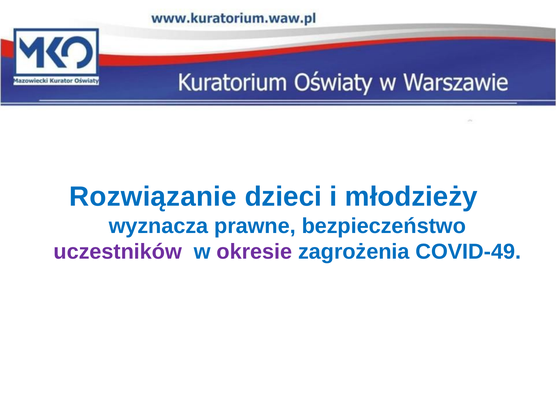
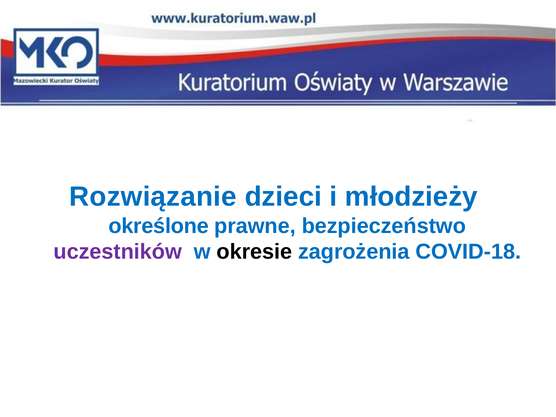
wyznacza: wyznacza -> określone
okresie colour: purple -> black
COVID-49: COVID-49 -> COVID-18
